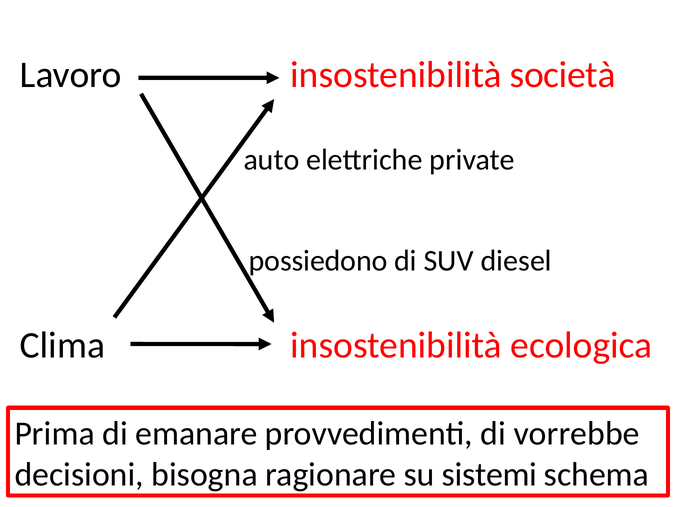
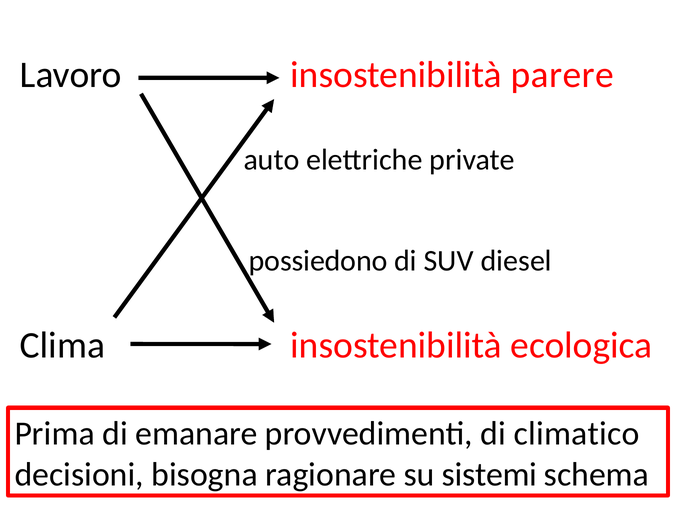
società: società -> parere
vorrebbe: vorrebbe -> climatico
